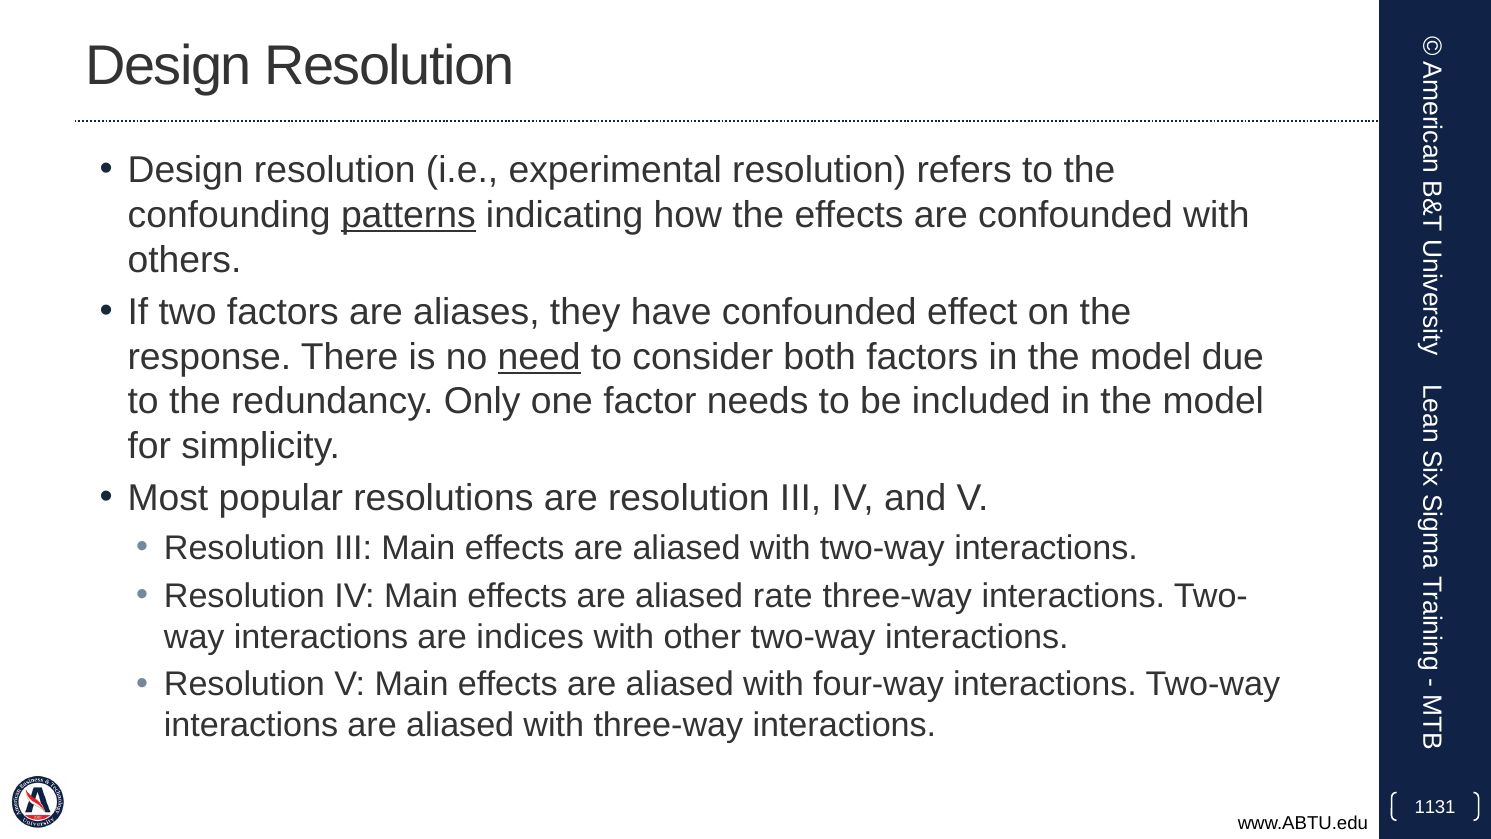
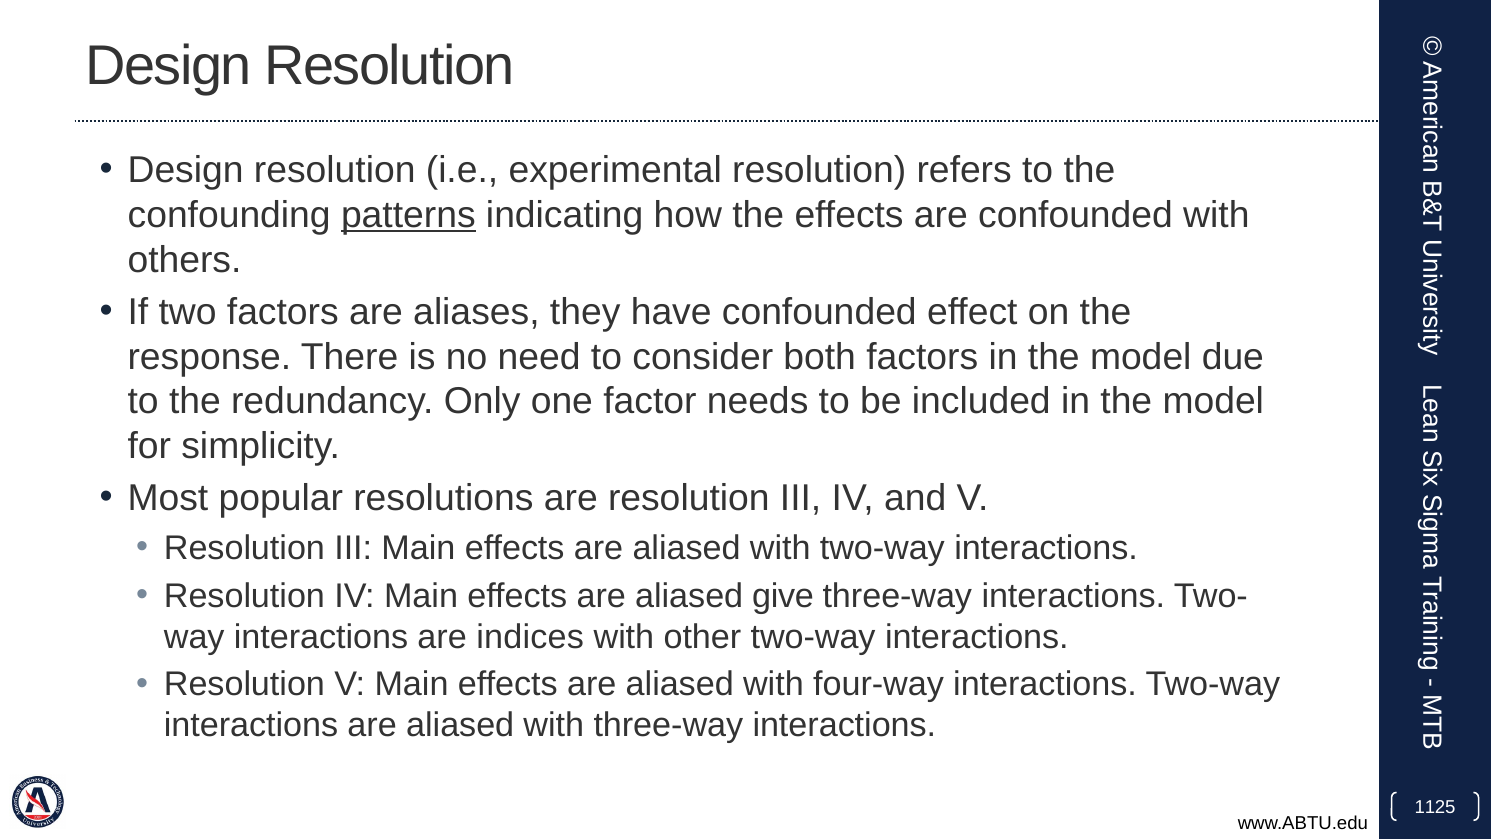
need underline: present -> none
rate: rate -> give
1131: 1131 -> 1125
